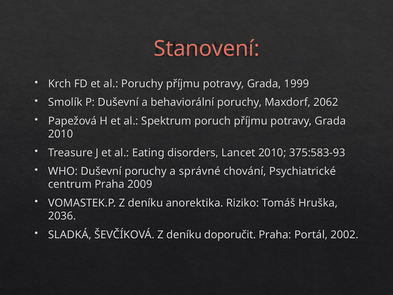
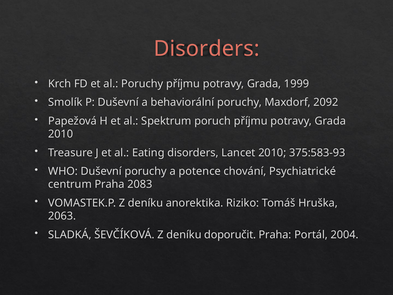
Stanovení at (207, 49): Stanovení -> Disorders
2062: 2062 -> 2092
správné: správné -> potence
2009: 2009 -> 2083
2036: 2036 -> 2063
2002: 2002 -> 2004
